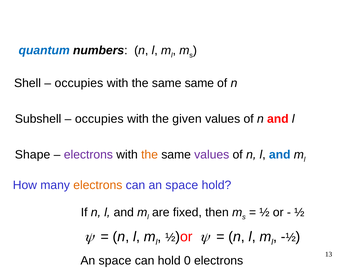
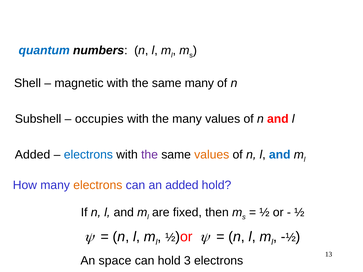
occupies at (79, 83): occupies -> magnetic
same same: same -> many
the given: given -> many
Shape at (33, 155): Shape -> Added
electrons at (88, 155) colour: purple -> blue
the at (150, 155) colour: orange -> purple
values at (212, 155) colour: purple -> orange
can an space: space -> added
0: 0 -> 3
